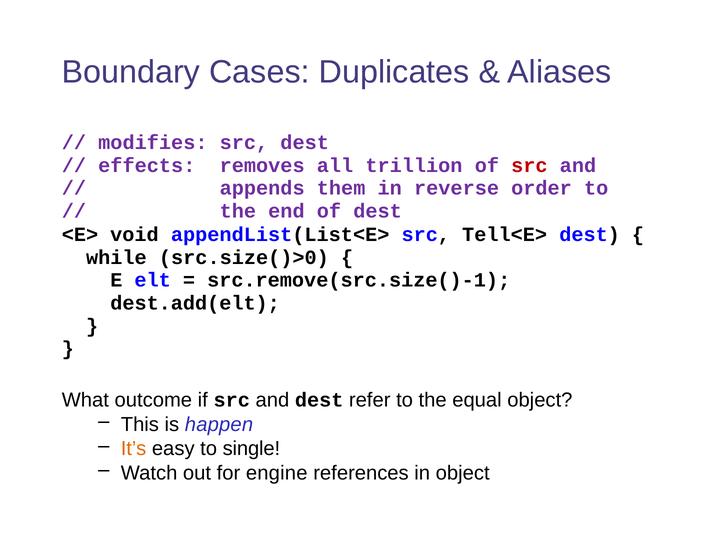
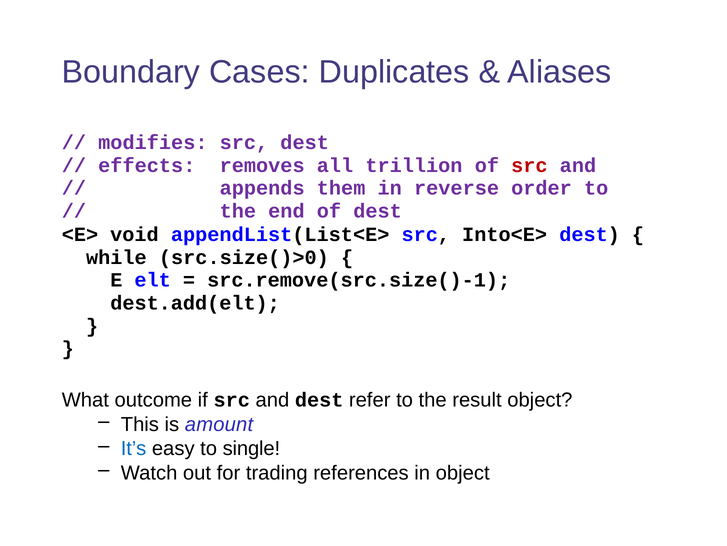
Tell<E>: Tell<E> -> Into<E>
equal: equal -> result
happen: happen -> amount
It’s colour: orange -> blue
engine: engine -> trading
